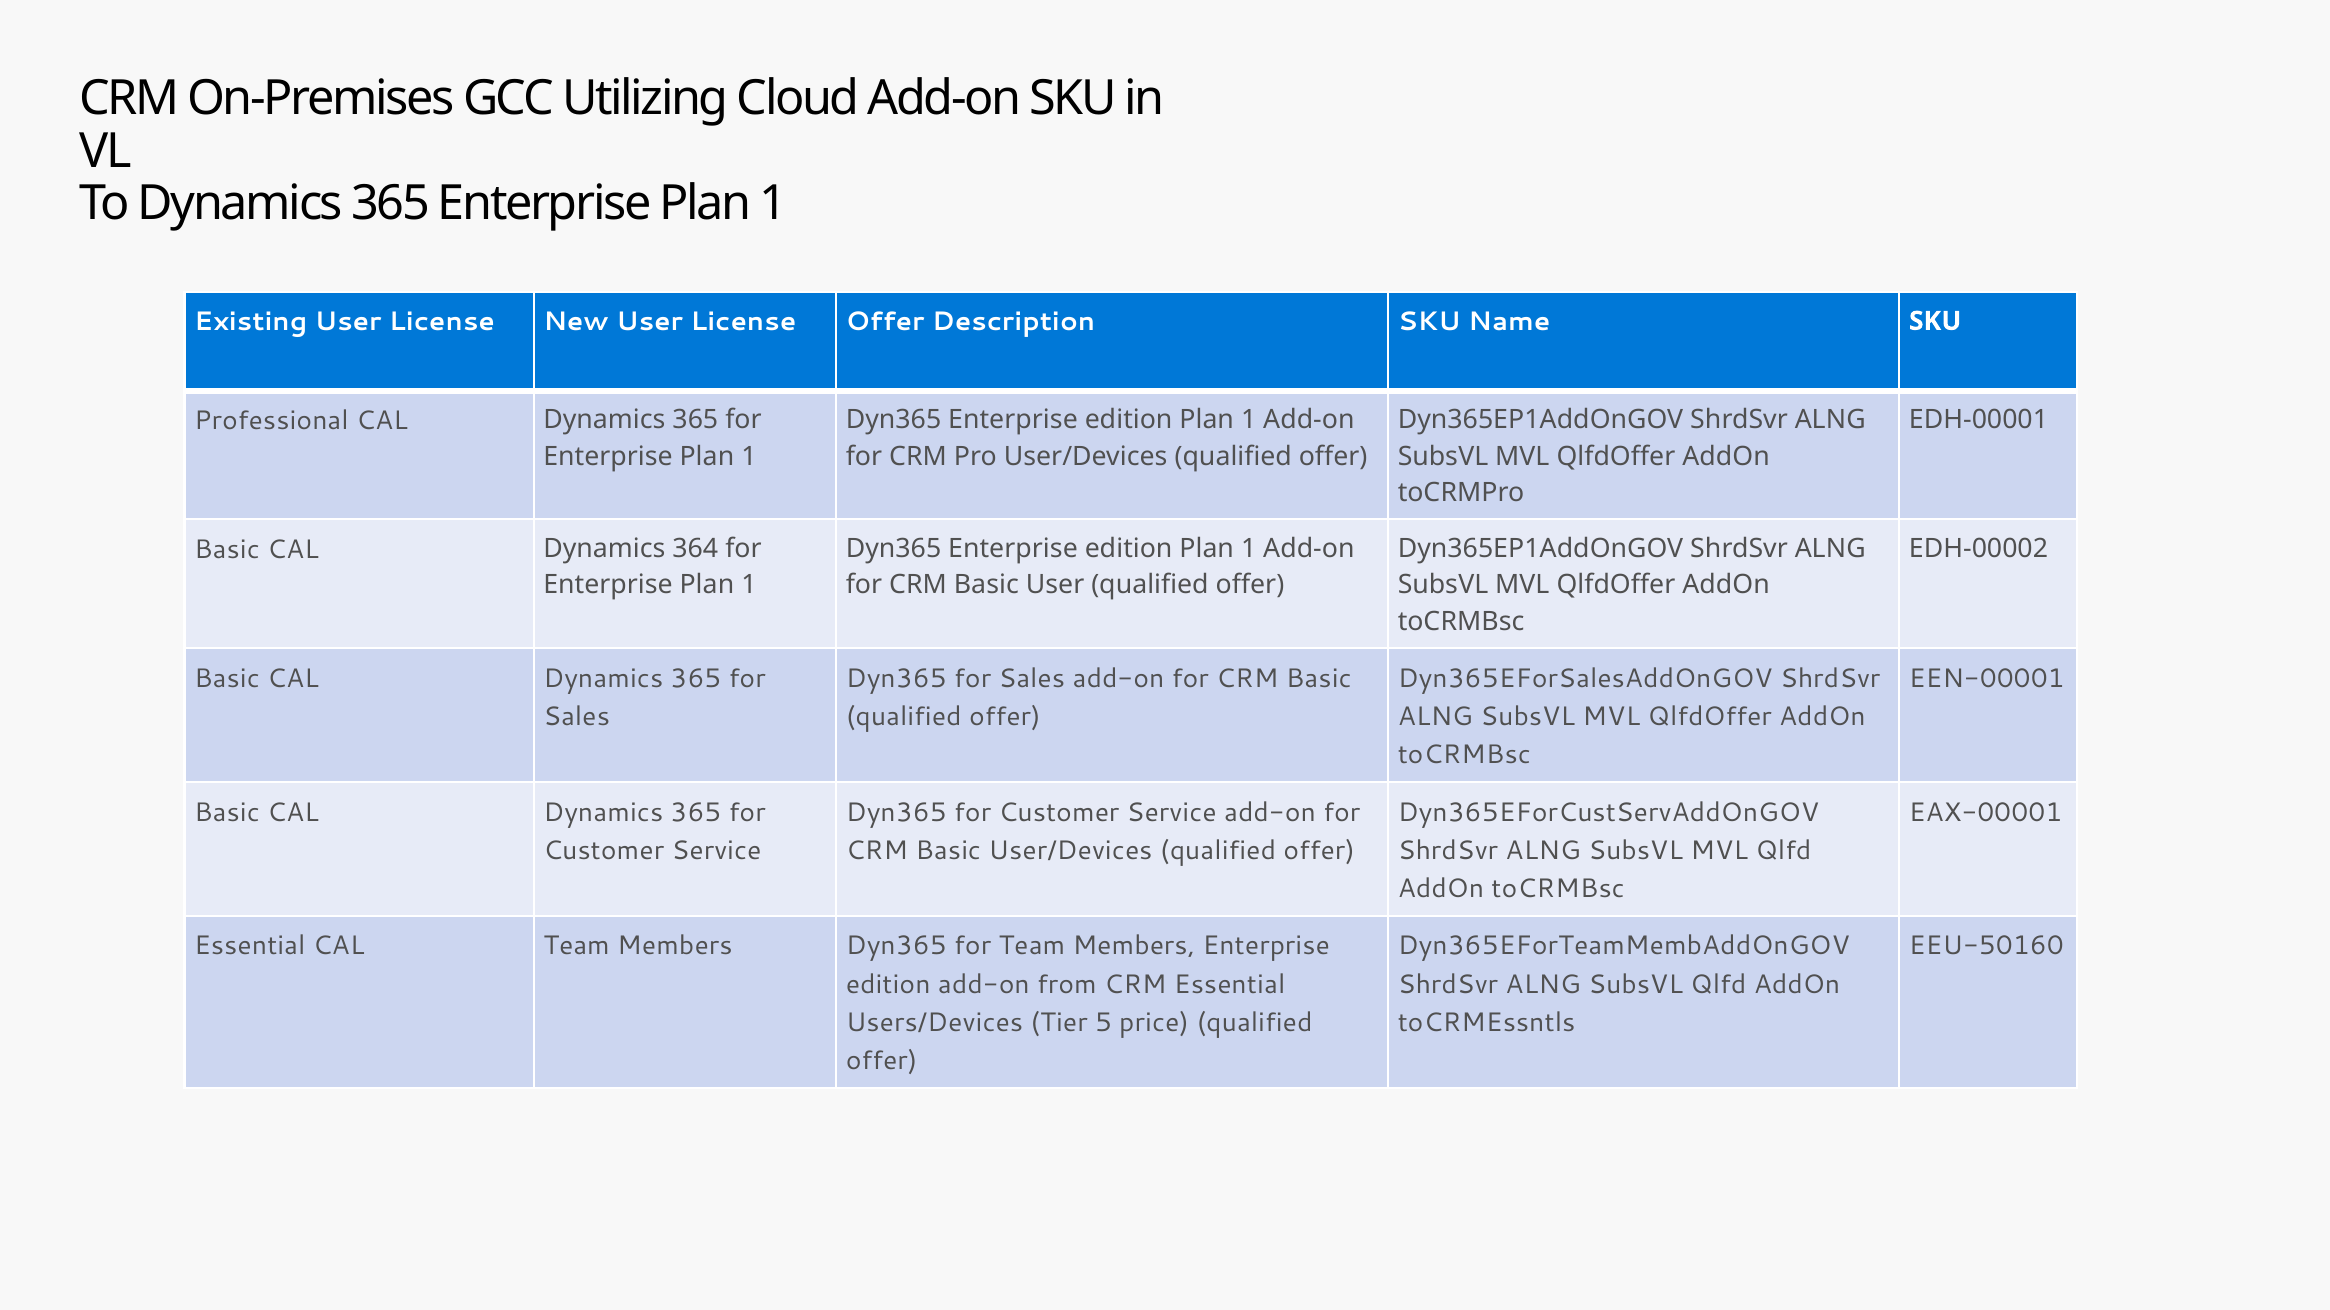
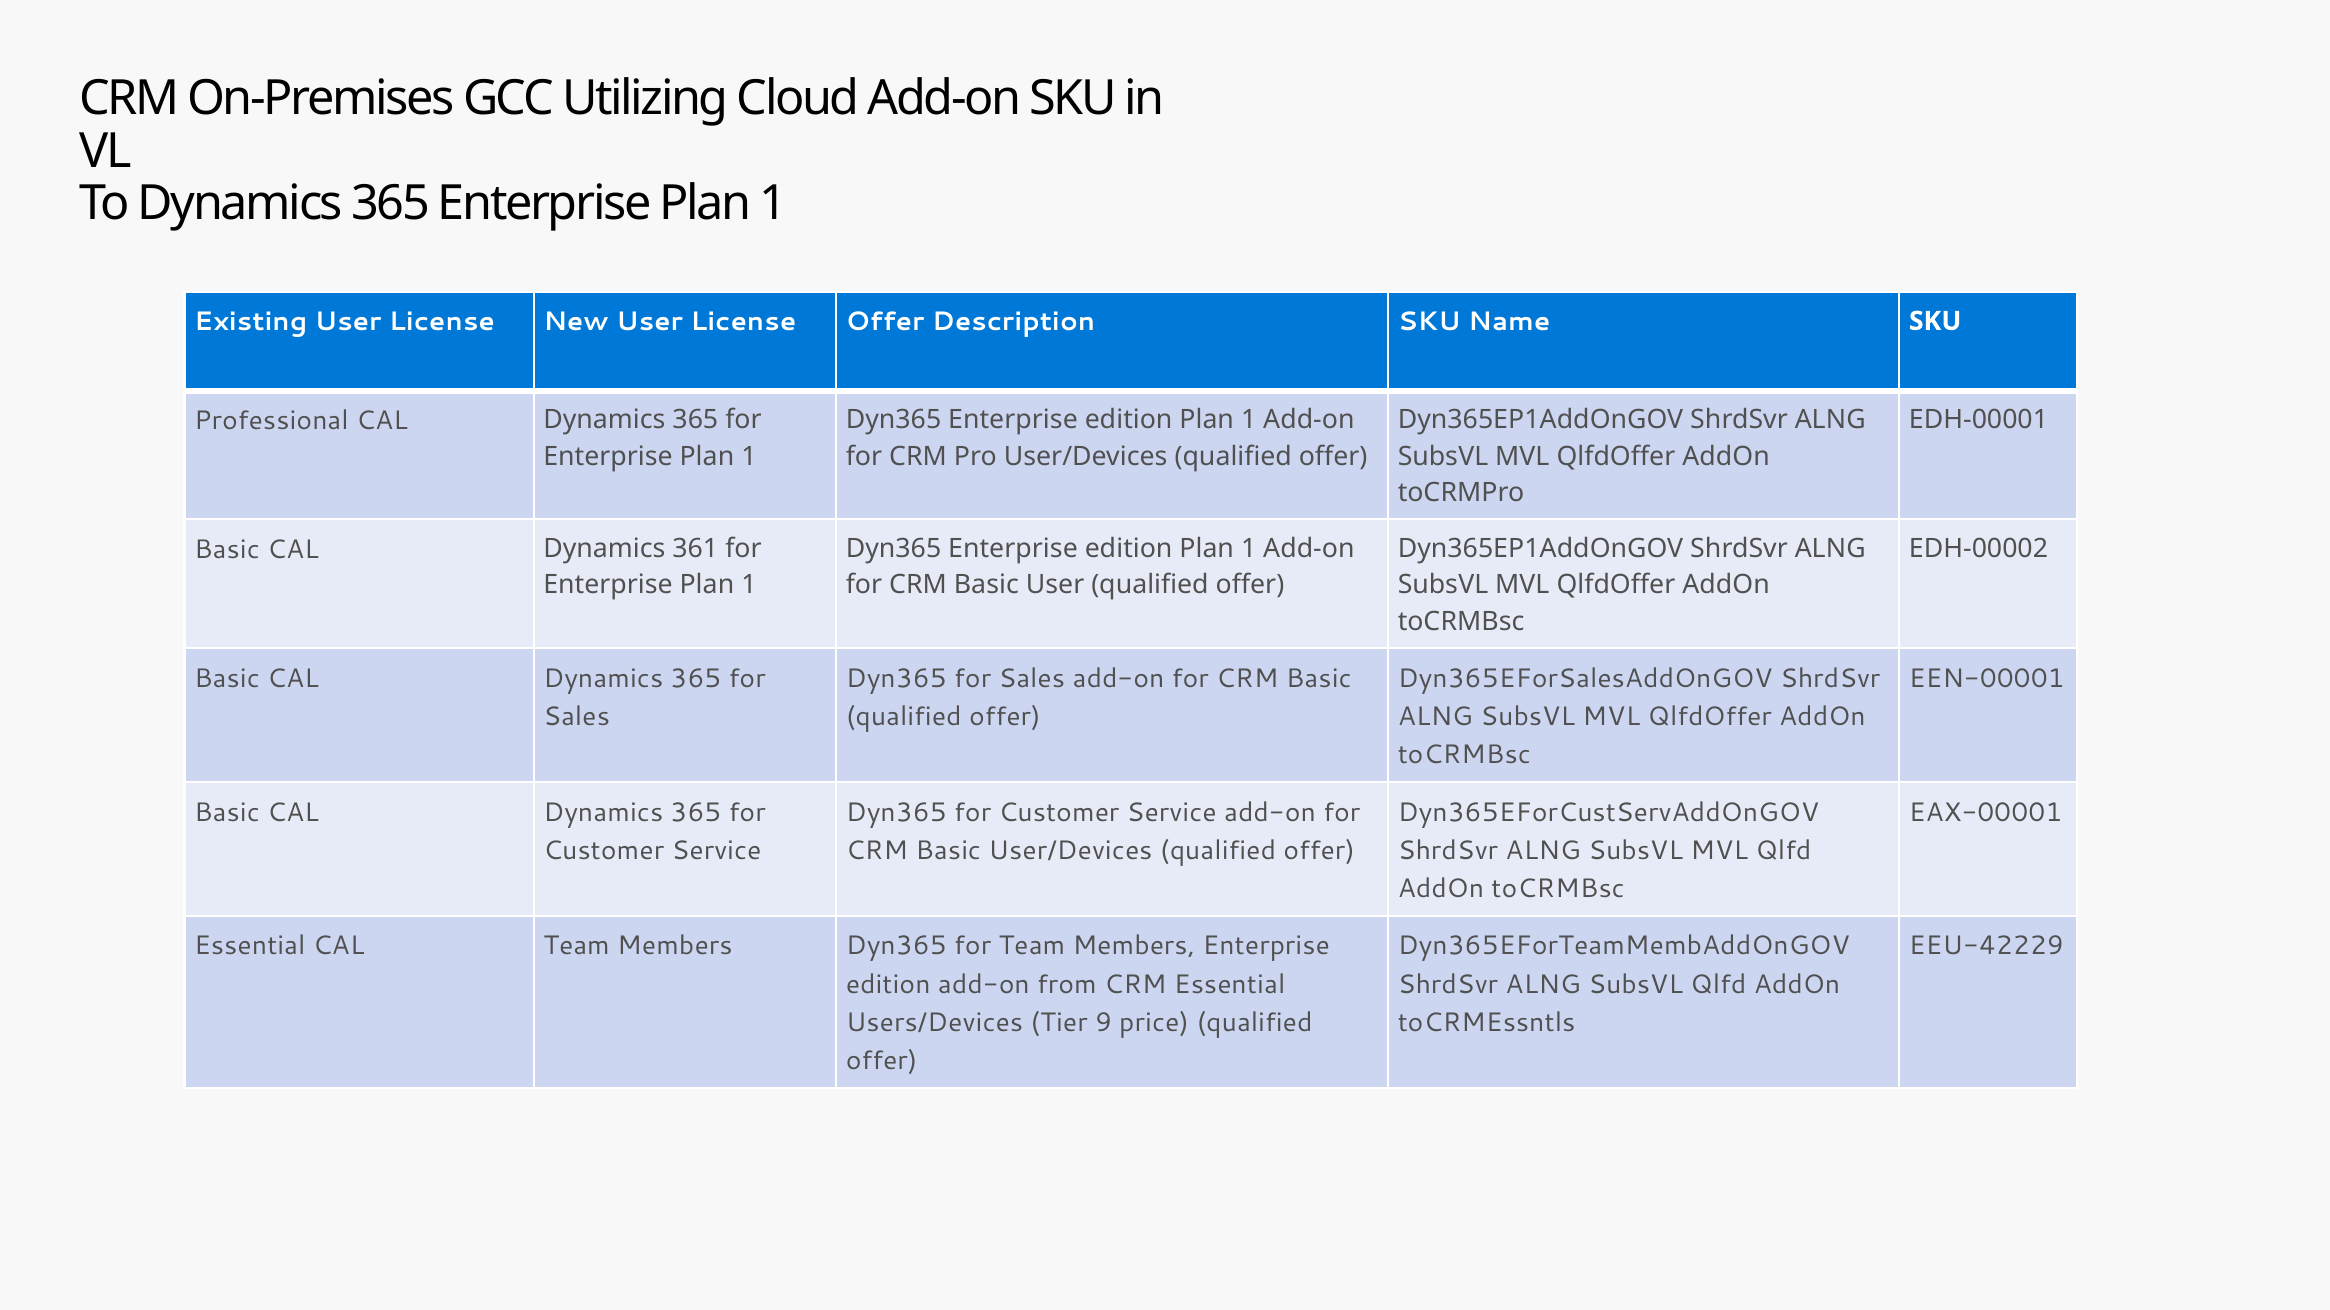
364: 364 -> 361
EEU-50160: EEU-50160 -> EEU-42229
5: 5 -> 9
